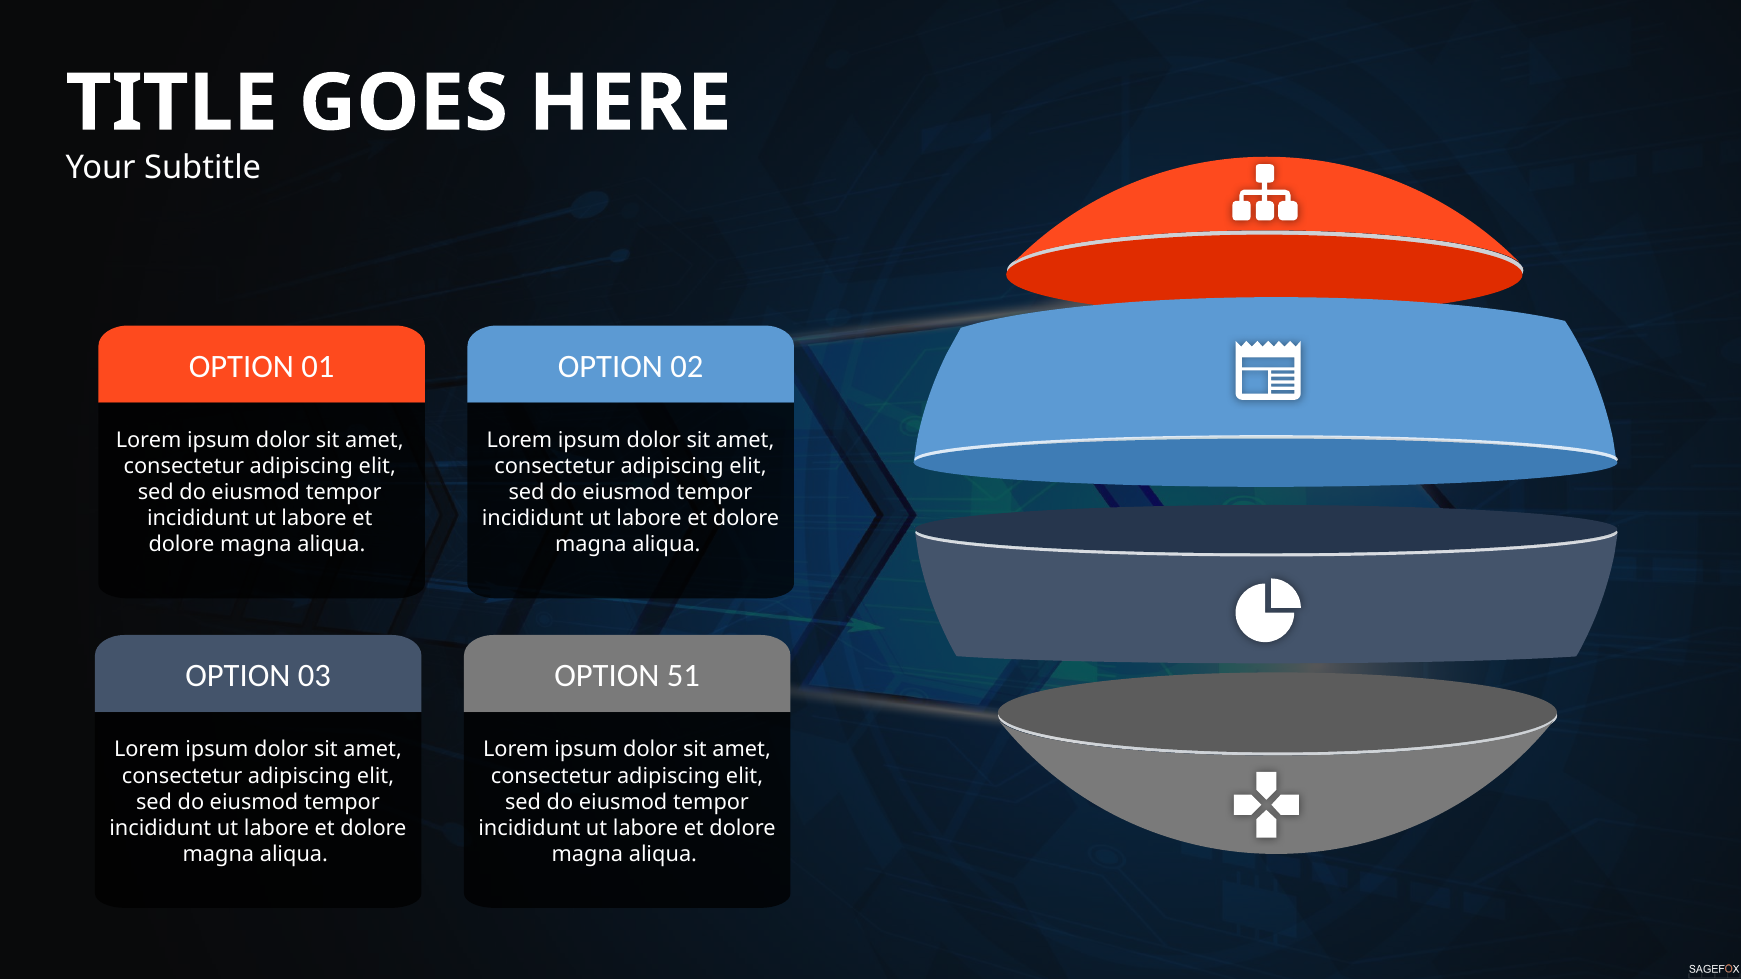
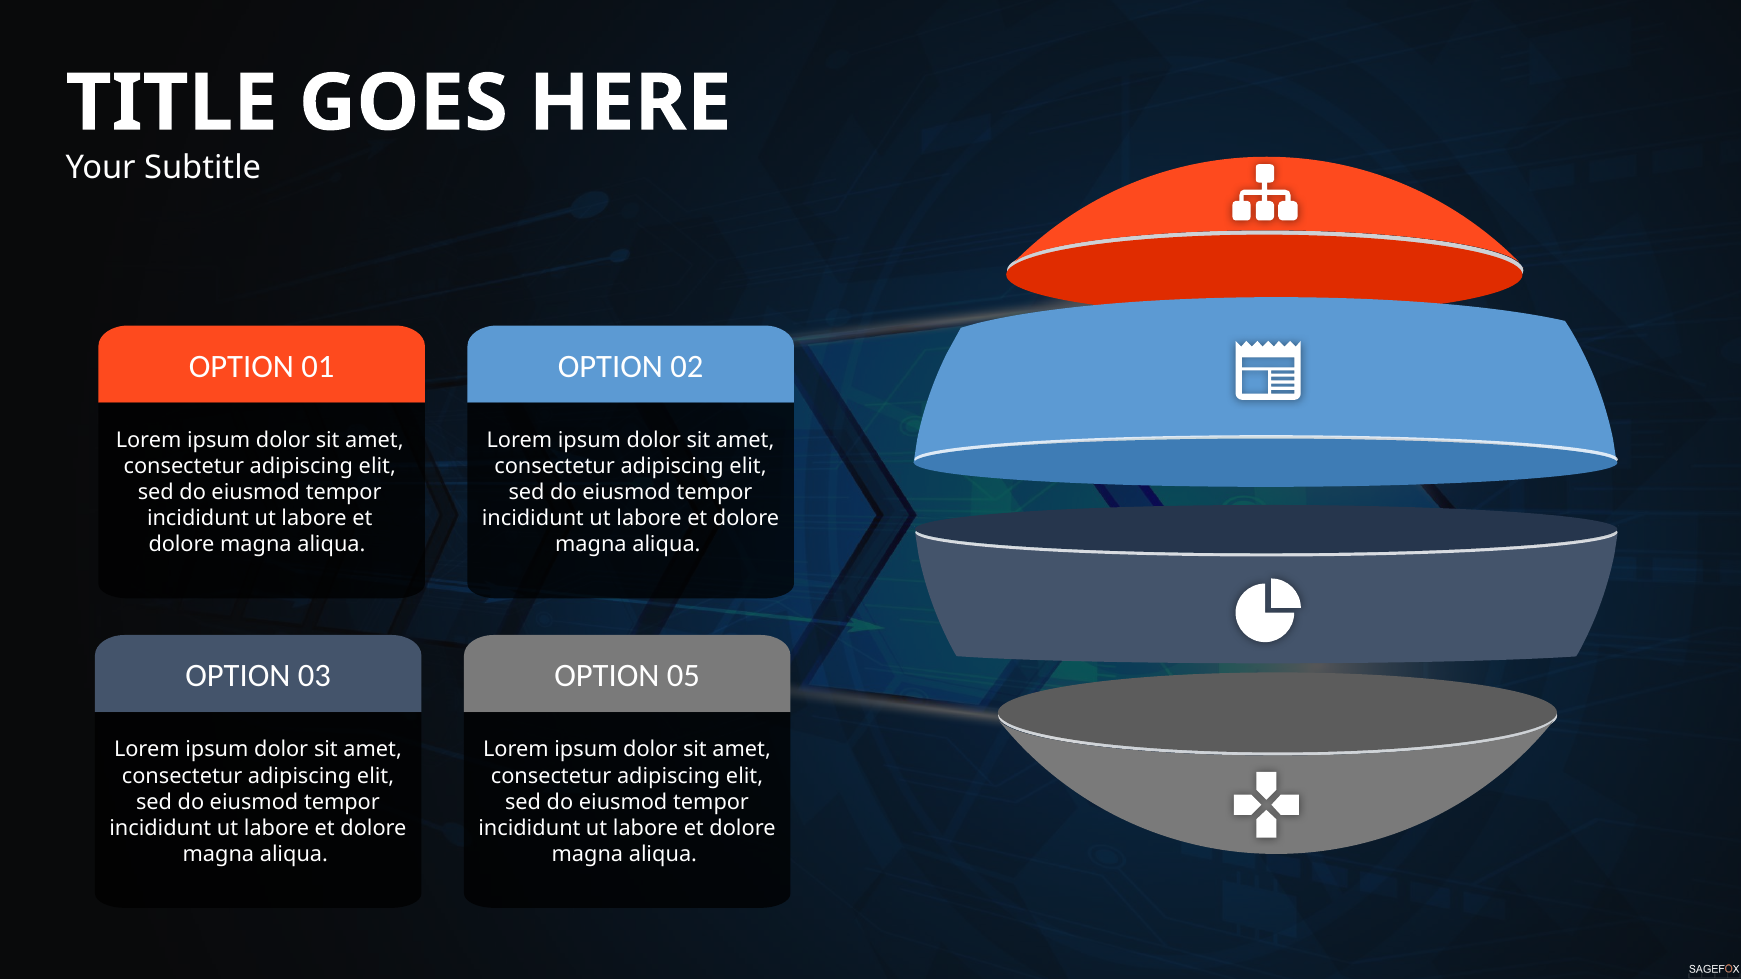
51: 51 -> 05
